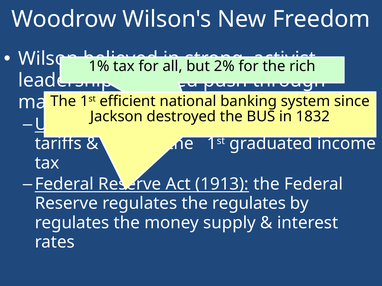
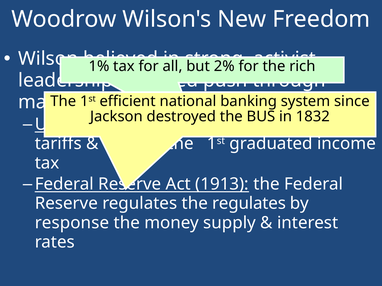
regulates at (72, 223): regulates -> response
